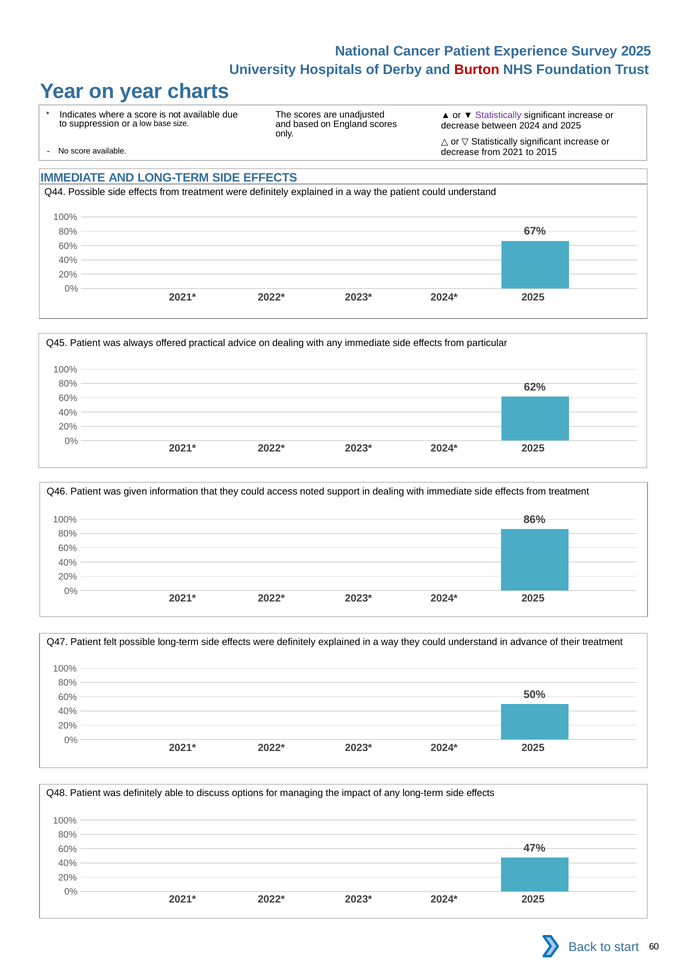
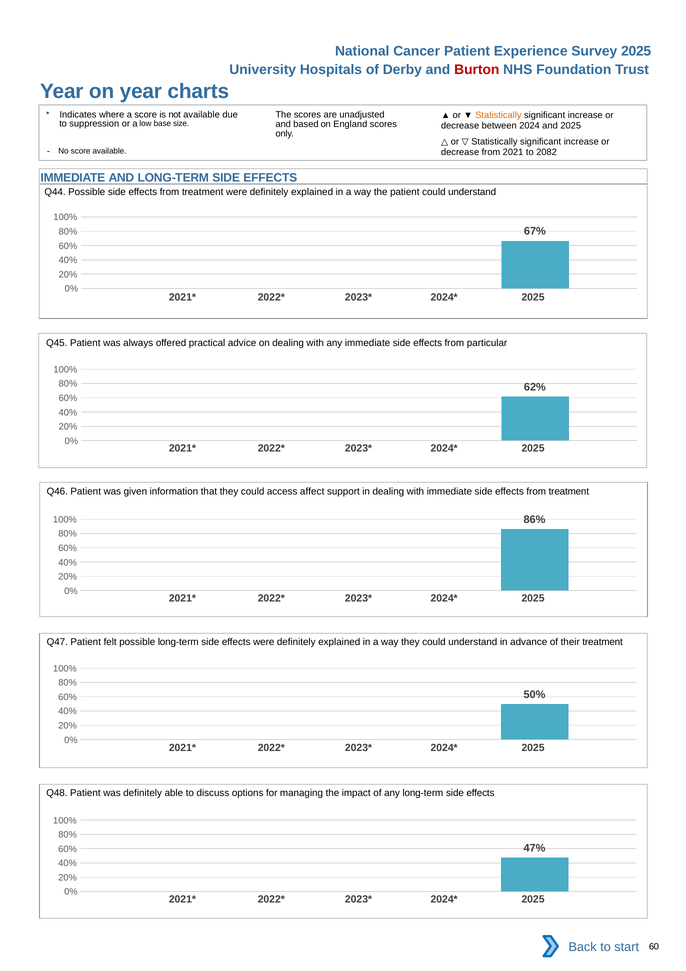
Statistically at (498, 115) colour: purple -> orange
2015: 2015 -> 2082
noted: noted -> affect
